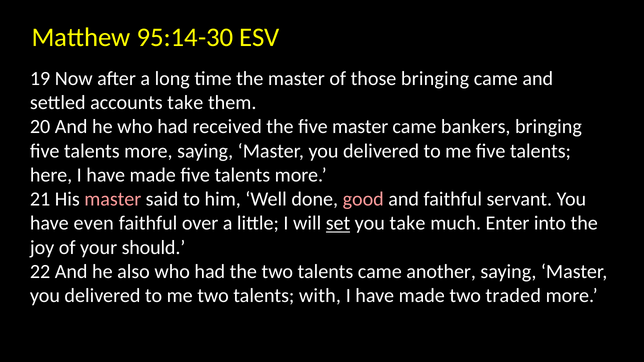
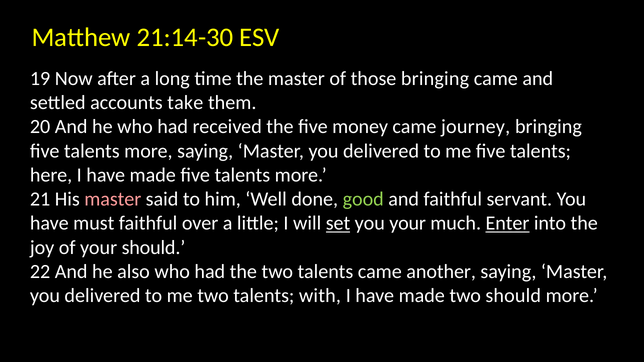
95:14-30: 95:14-30 -> 21:14-30
five master: master -> money
bankers: bankers -> journey
good colour: pink -> light green
even: even -> must
you take: take -> your
Enter underline: none -> present
two traded: traded -> should
